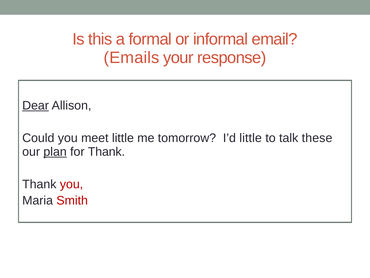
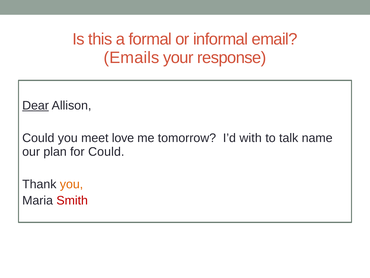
meet little: little -> love
I’d little: little -> with
these: these -> name
plan underline: present -> none
for Thank: Thank -> Could
you at (72, 184) colour: red -> orange
